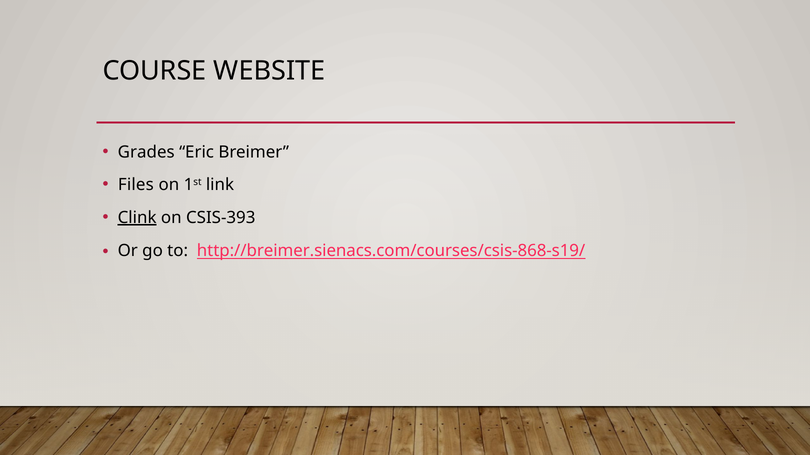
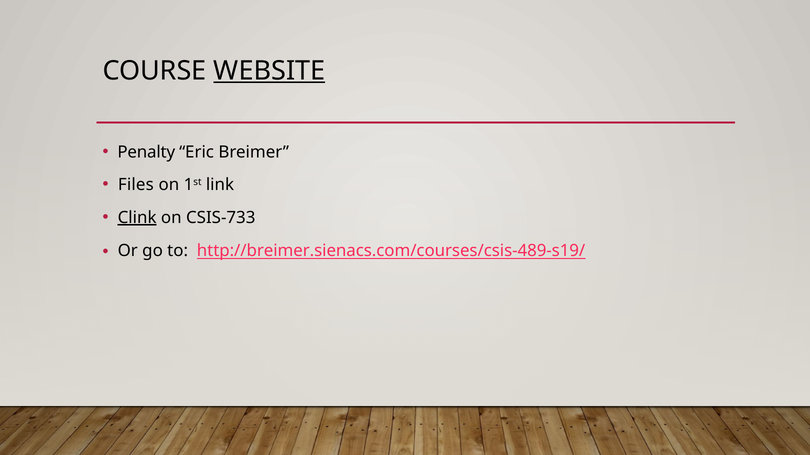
WEBSITE underline: none -> present
Grades: Grades -> Penalty
CSIS-393: CSIS-393 -> CSIS-733
http://breimer.sienacs.com/courses/csis-868-s19/: http://breimer.sienacs.com/courses/csis-868-s19/ -> http://breimer.sienacs.com/courses/csis-489-s19/
